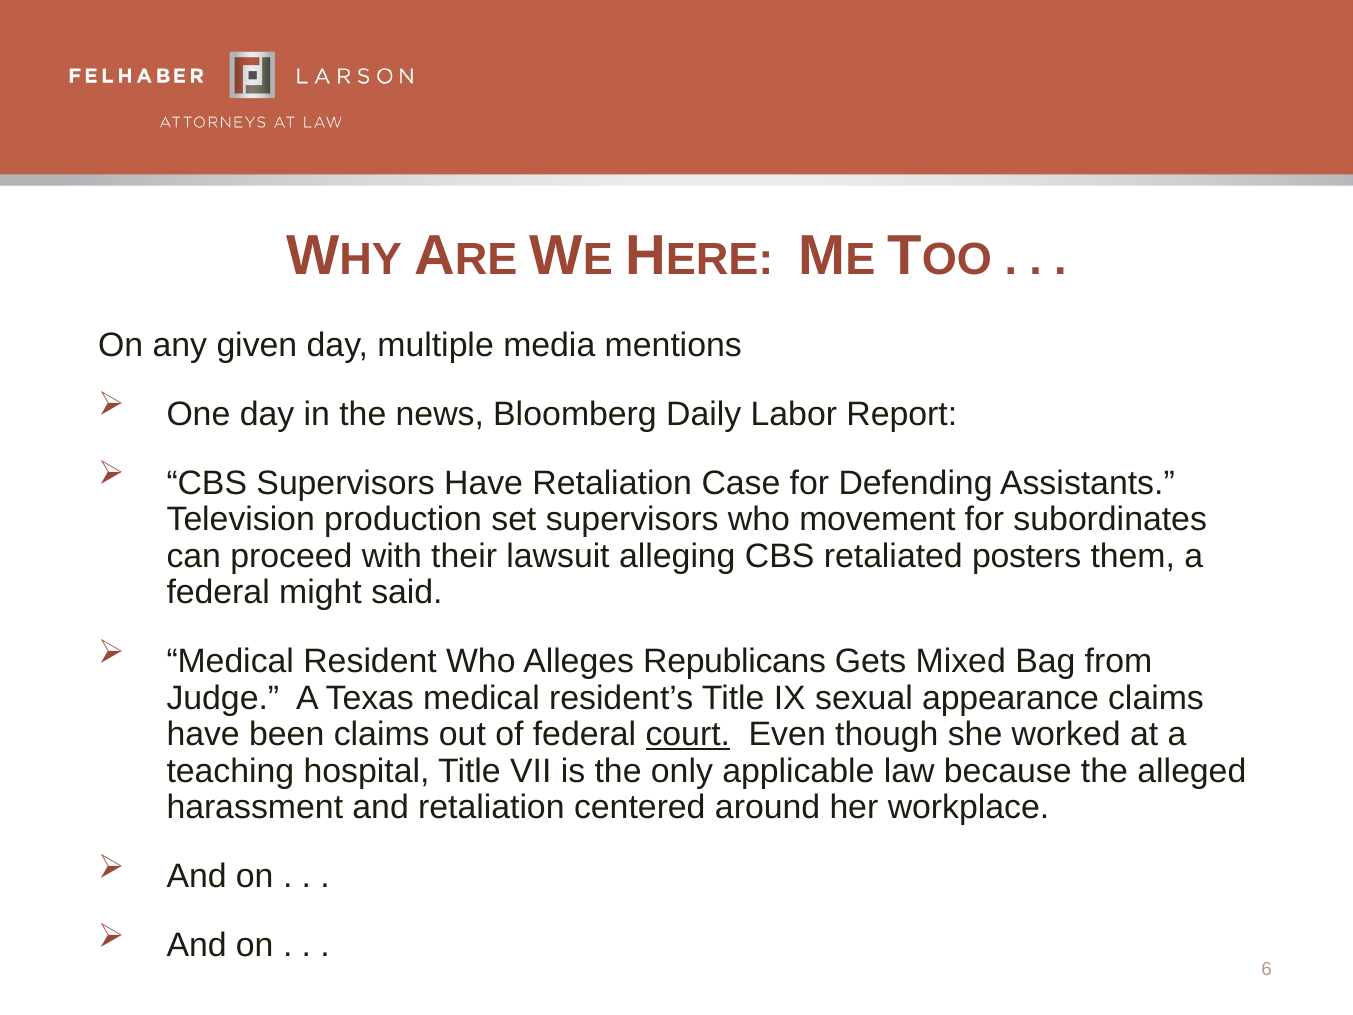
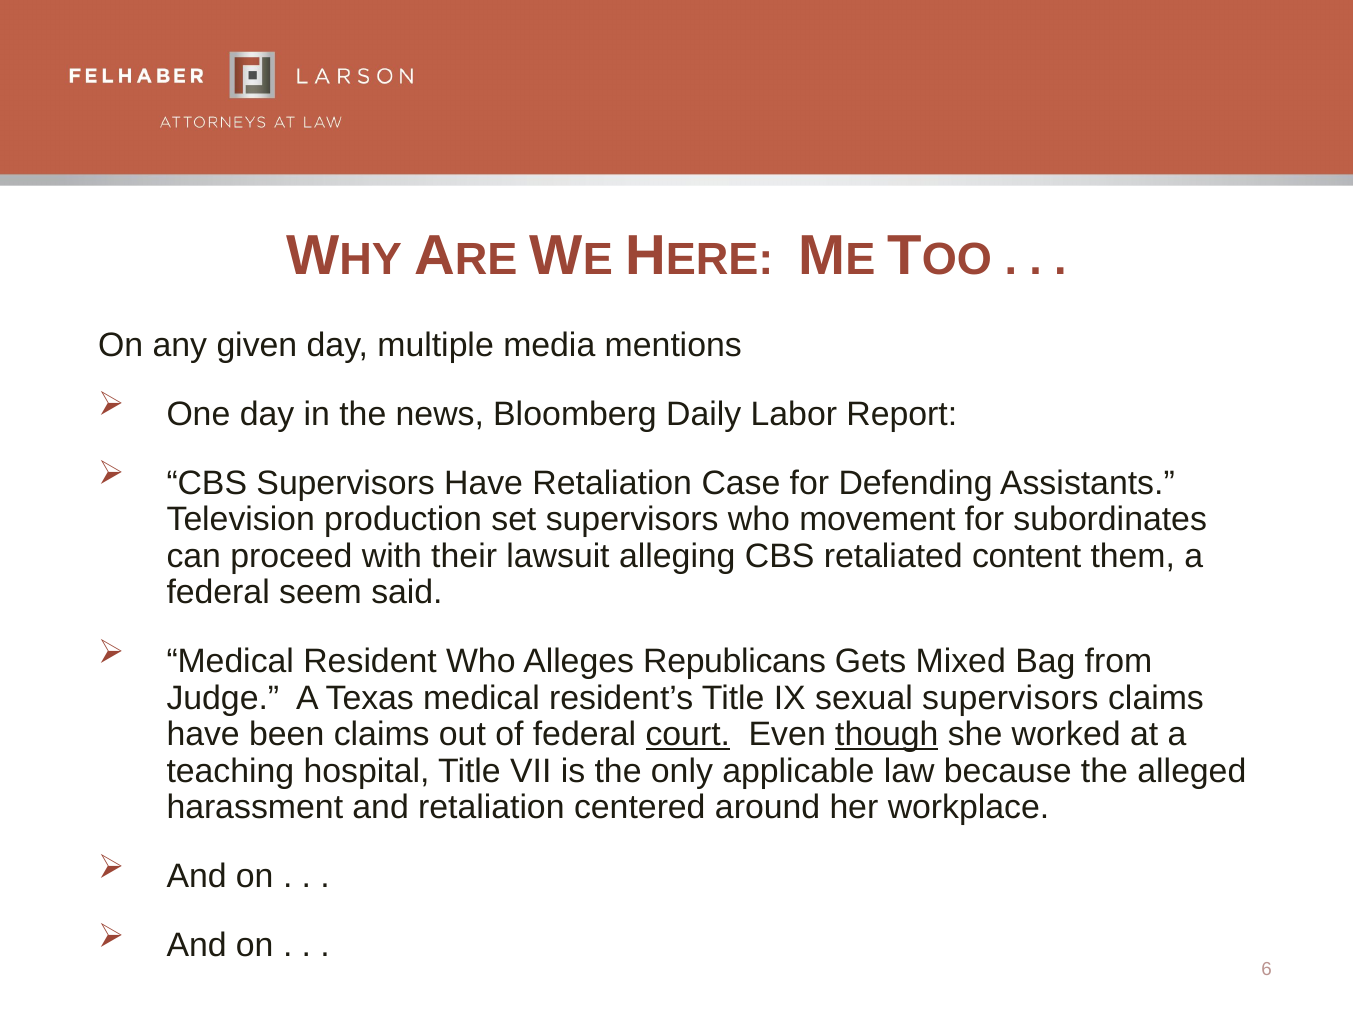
posters: posters -> content
might: might -> seem
sexual appearance: appearance -> supervisors
though underline: none -> present
